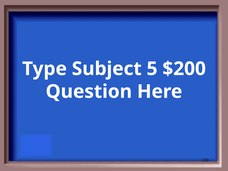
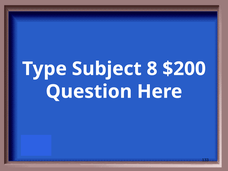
5: 5 -> 8
